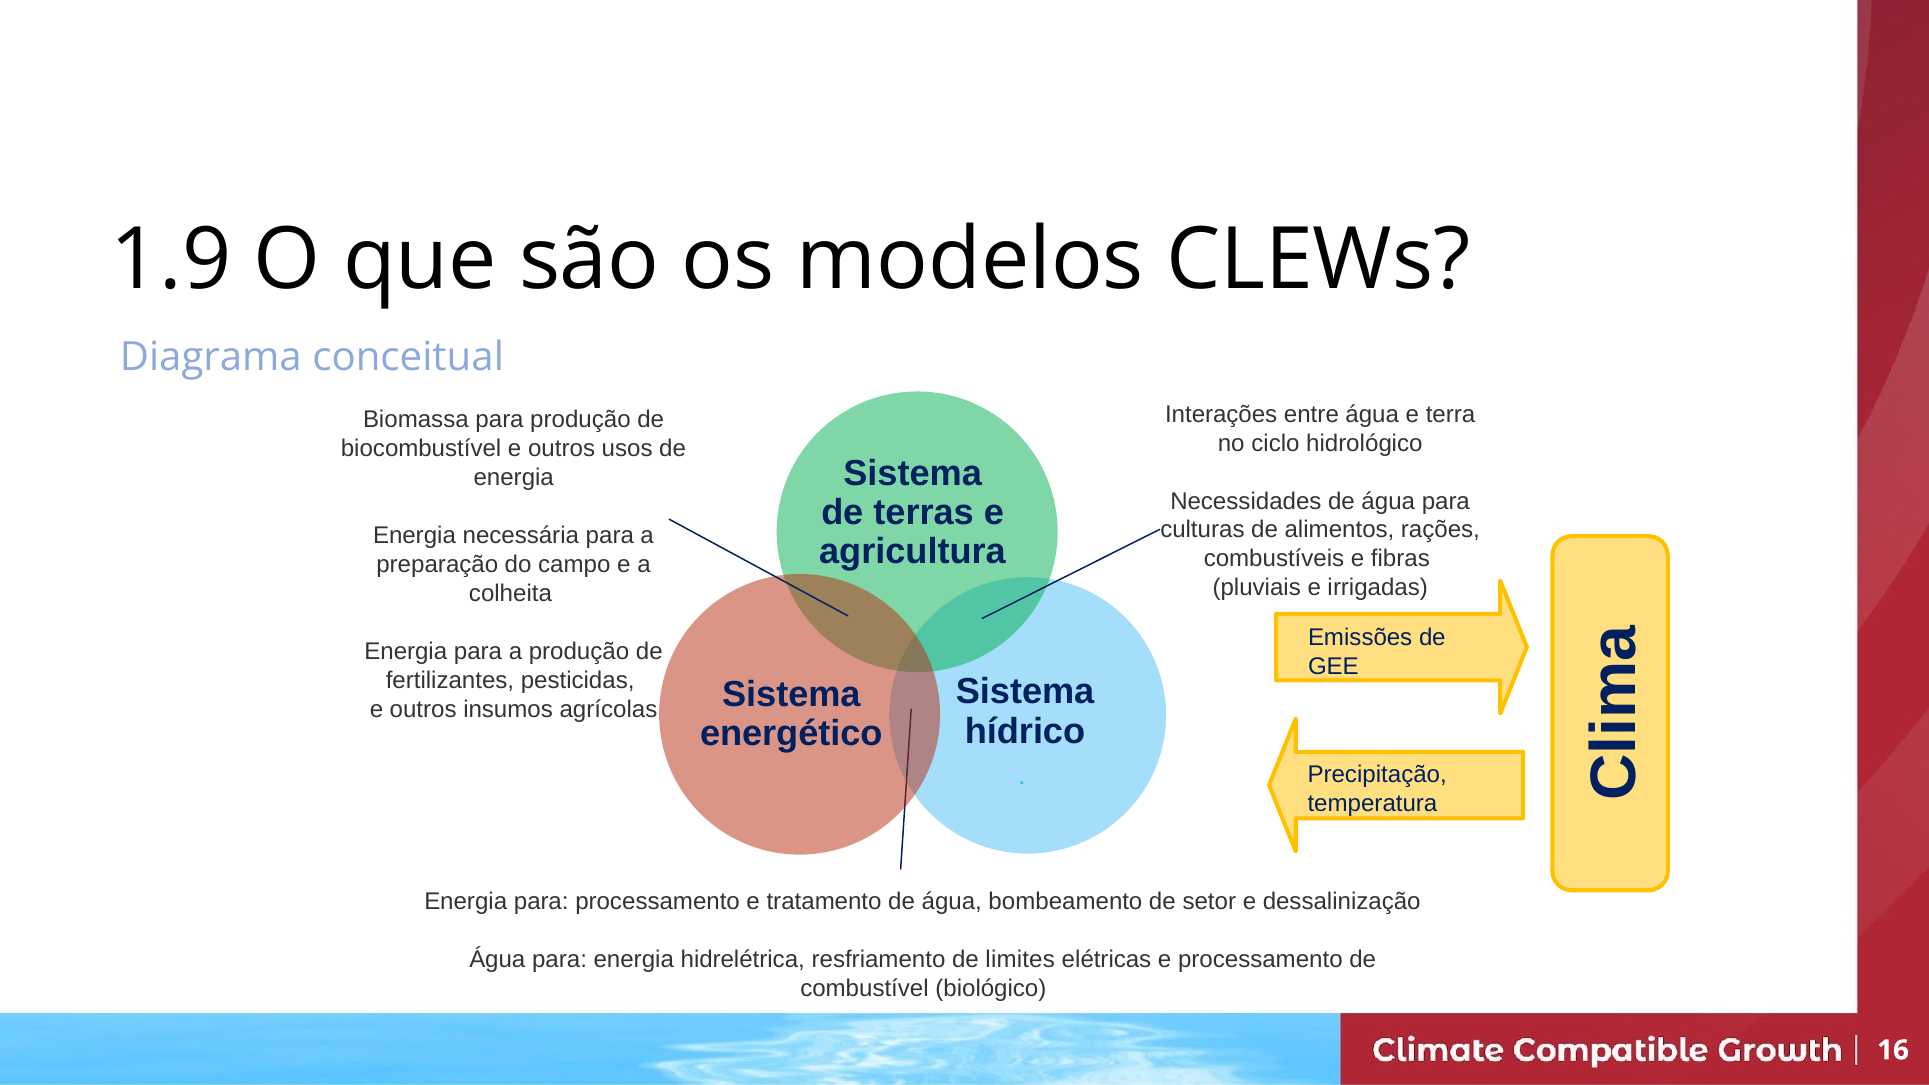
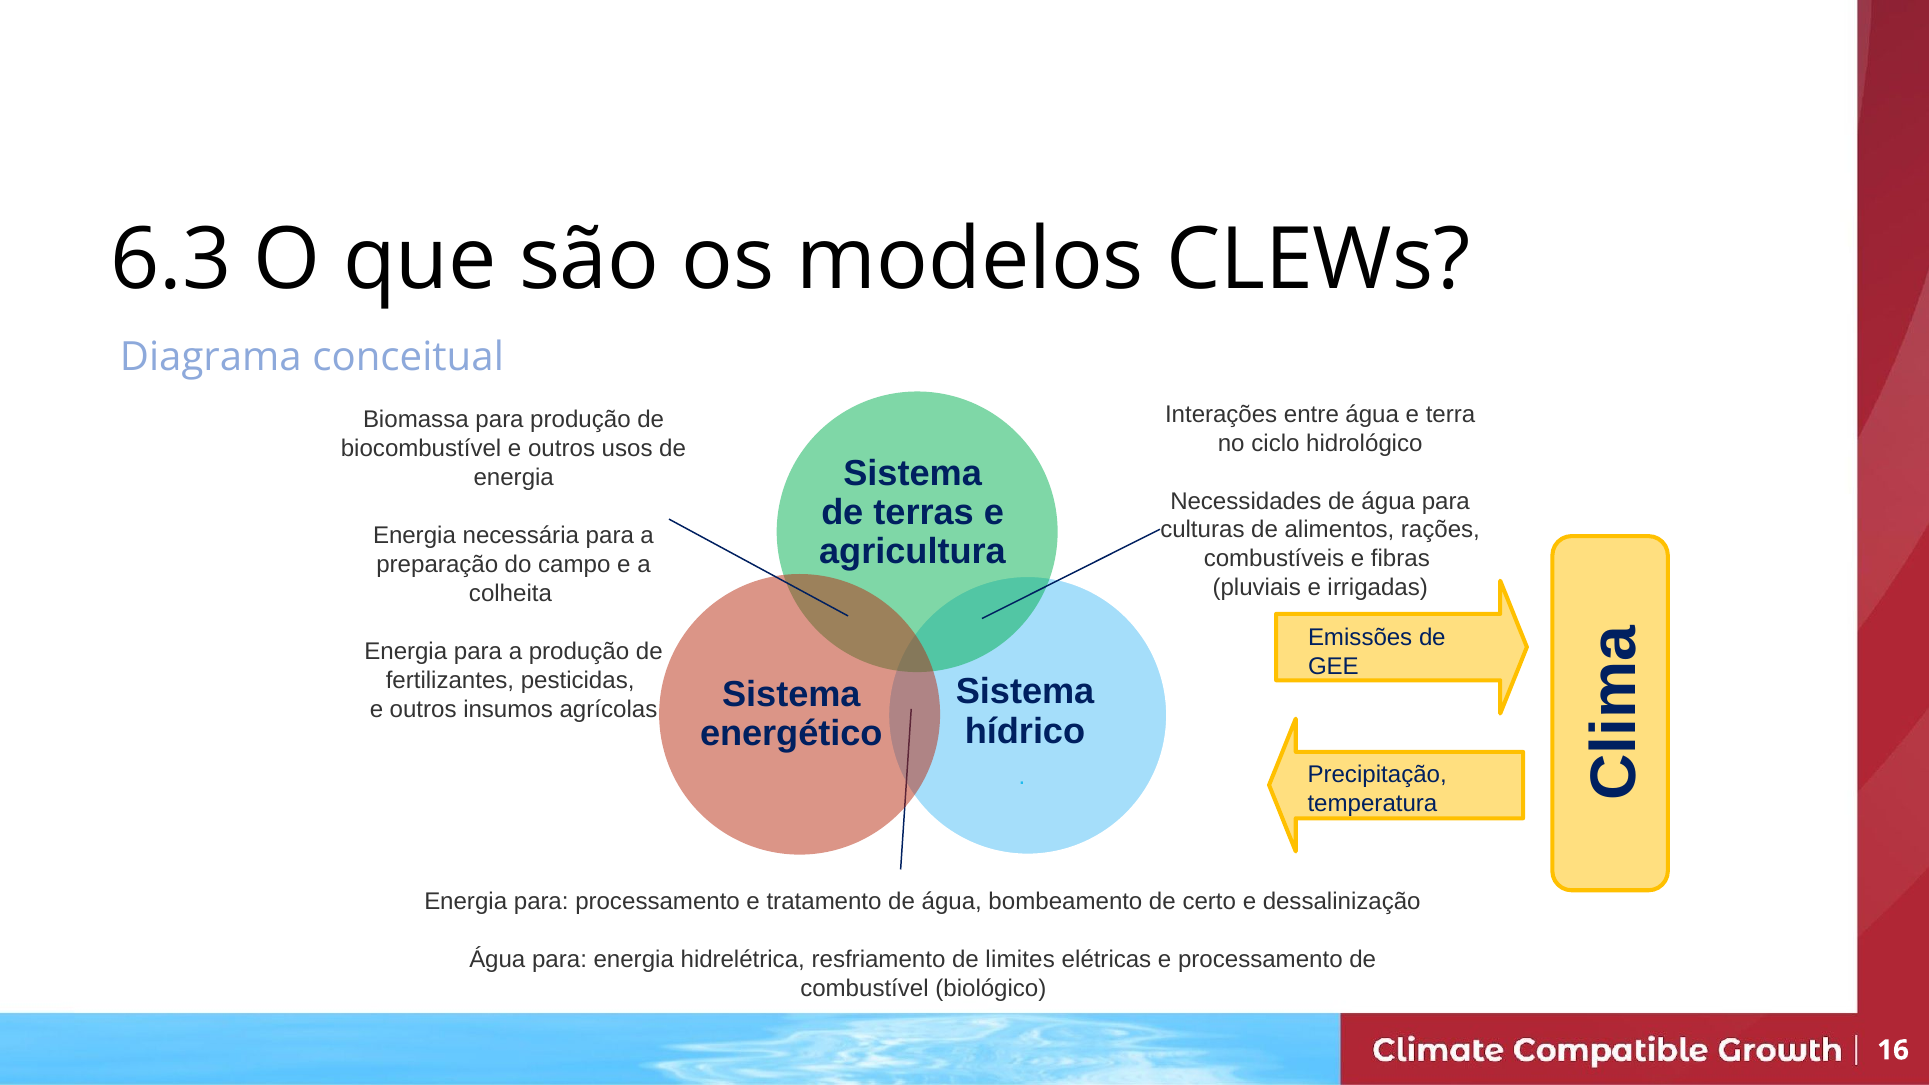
1.9: 1.9 -> 6.3
setor: setor -> certo
